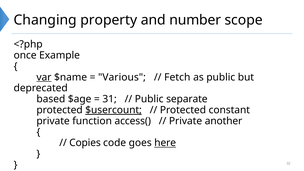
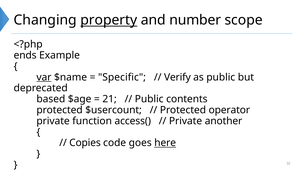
property underline: none -> present
once: once -> ends
Various: Various -> Specific
Fetch: Fetch -> Verify
31: 31 -> 21
separate: separate -> contents
$usercount underline: present -> none
constant: constant -> operator
